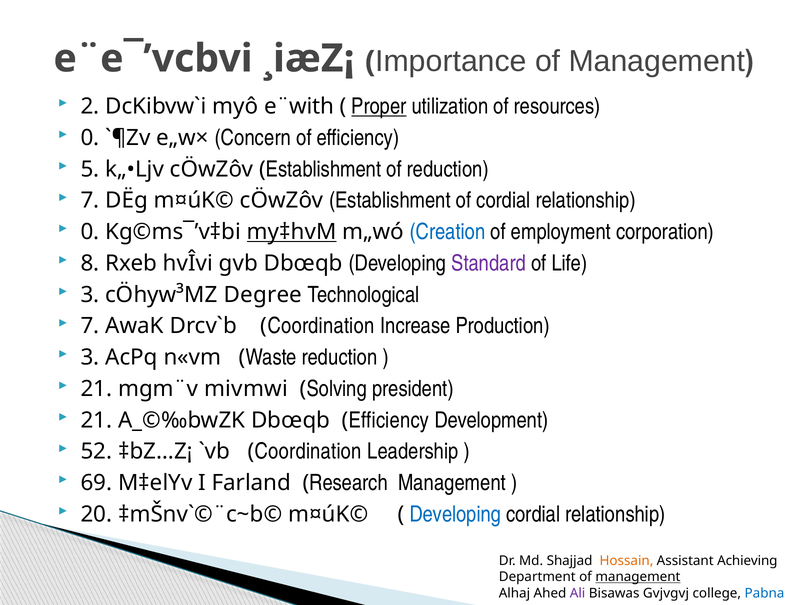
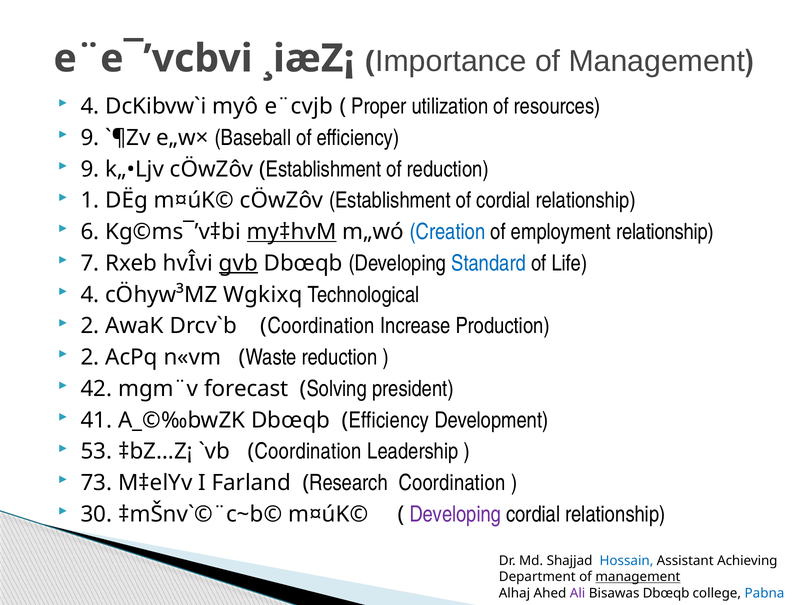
2 at (90, 106): 2 -> 4
e¨with: e¨with -> e¨cvjb
Proper underline: present -> none
0 at (90, 138): 0 -> 9
Concern: Concern -> Baseball
5 at (90, 169): 5 -> 9
7 at (90, 201): 7 -> 1
0 at (90, 232): 0 -> 6
employment corporation: corporation -> relationship
8: 8 -> 7
gvb underline: none -> present
Standard colour: purple -> blue
3 at (90, 295): 3 -> 4
Degree: Degree -> Wgkixq
7 at (90, 326): 7 -> 2
3 at (90, 358): 3 -> 2
21 at (96, 389): 21 -> 42
mivmwi: mivmwi -> forecast
21 at (96, 420): 21 -> 41
52: 52 -> 53
69: 69 -> 73
Research Management: Management -> Coordination
20: 20 -> 30
Developing at (455, 515) colour: blue -> purple
Hossain colour: orange -> blue
Bisawas Gvjvgvj: Gvjvgvj -> Dbœqb
